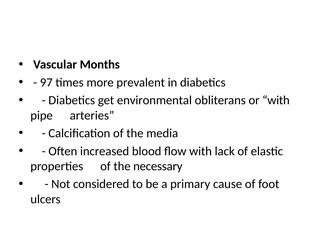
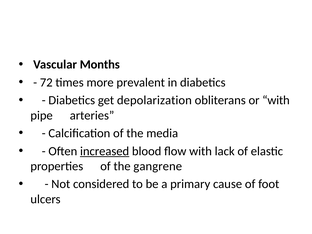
97: 97 -> 72
environmental: environmental -> depolarization
increased underline: none -> present
necessary: necessary -> gangrene
